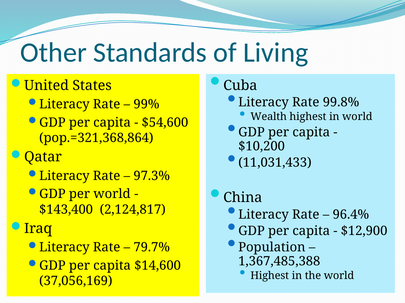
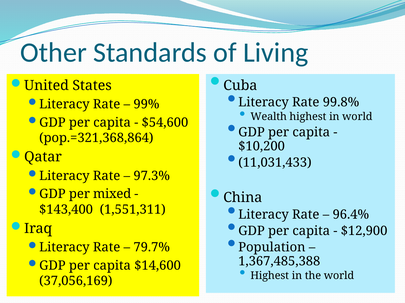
per world: world -> mixed
2,124,817: 2,124,817 -> 1,551,311
